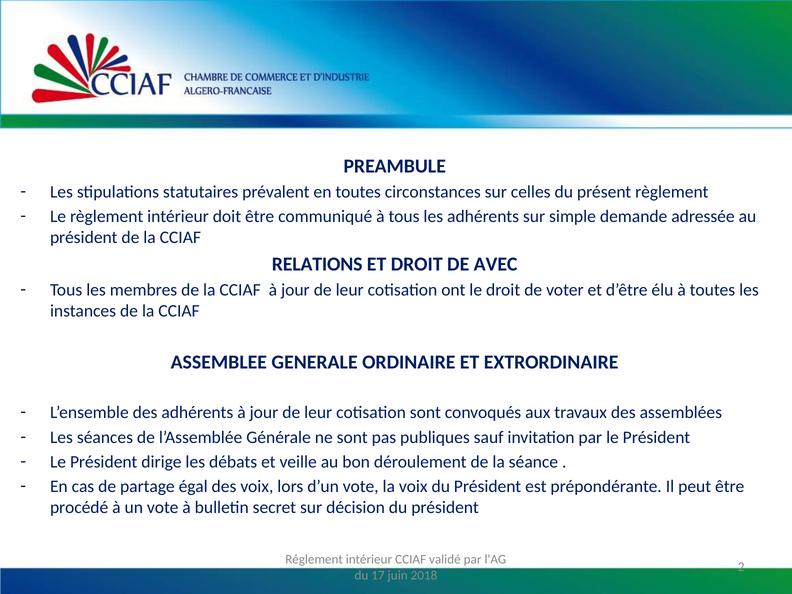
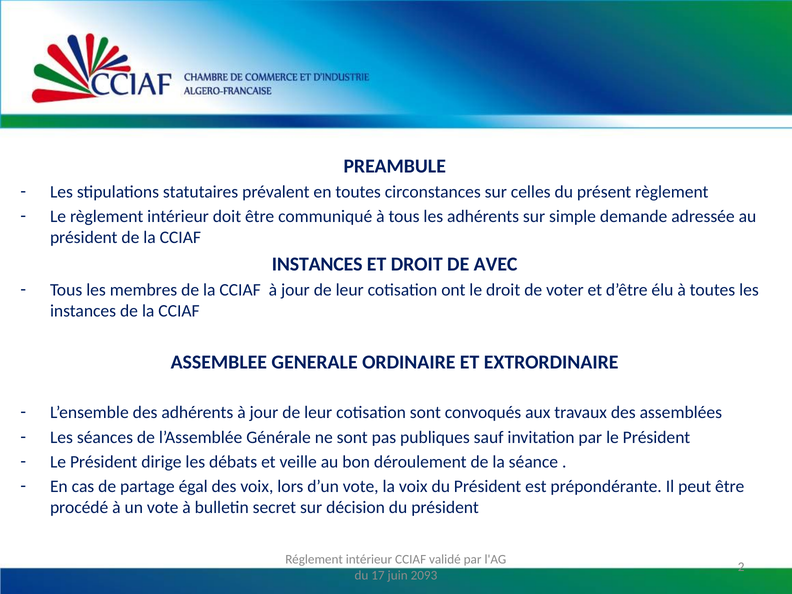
RELATIONS at (317, 264): RELATIONS -> INSTANCES
2018: 2018 -> 2093
